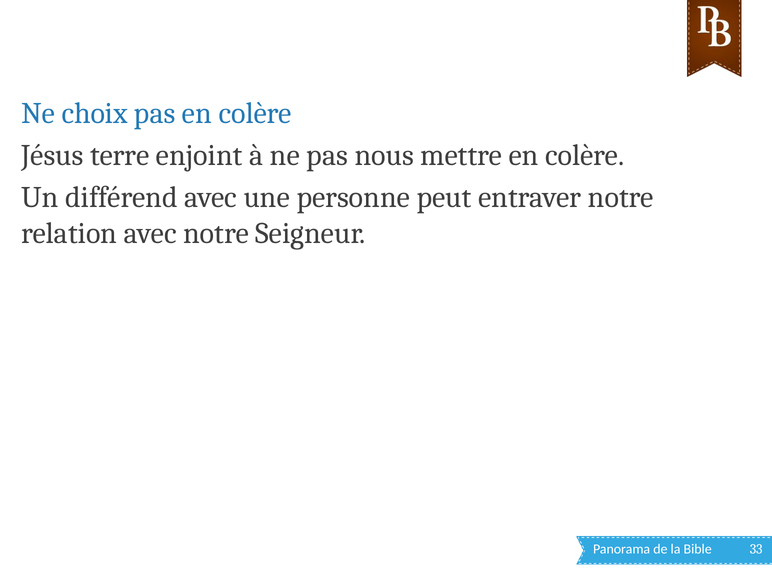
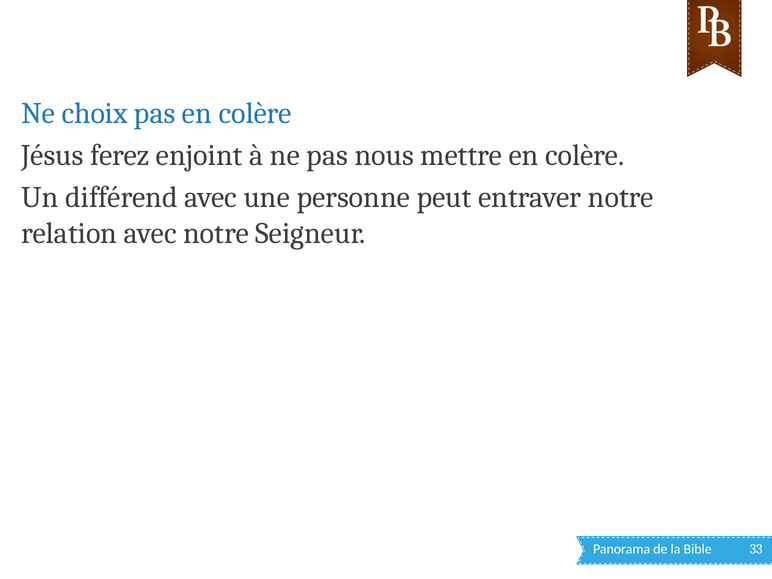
terre: terre -> ferez
